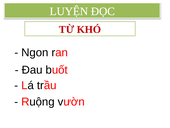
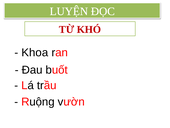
Ngon: Ngon -> Khoa
